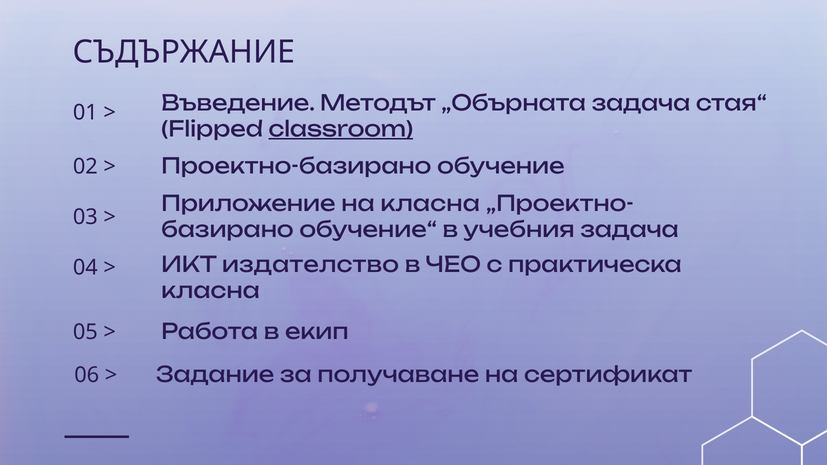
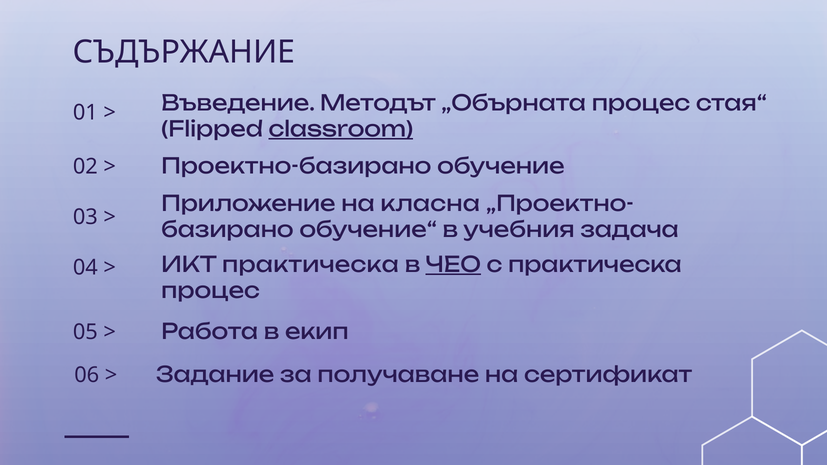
„Обърната задача: задача -> процес
ИКТ издателство: издателство -> практическа
ЧЕО underline: none -> present
класна at (211, 291): класна -> процес
